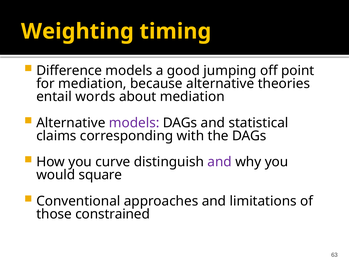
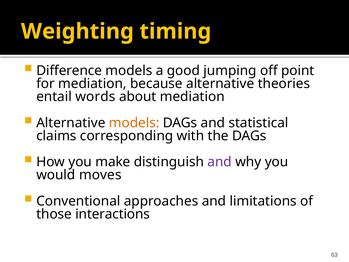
models at (134, 123) colour: purple -> orange
curve: curve -> make
square: square -> moves
constrained: constrained -> interactions
